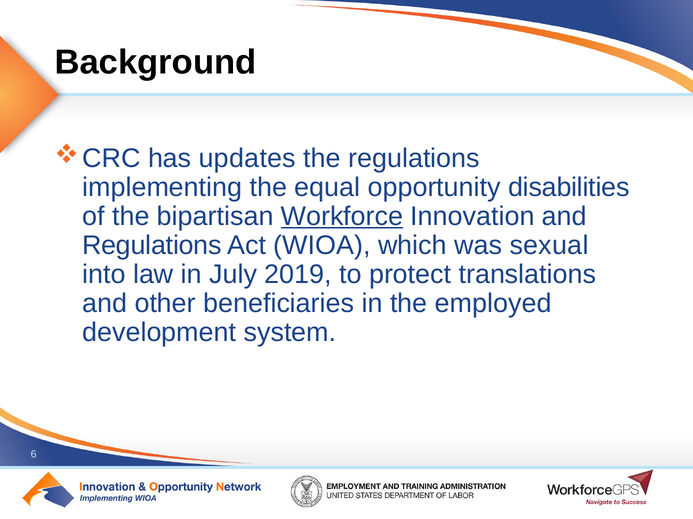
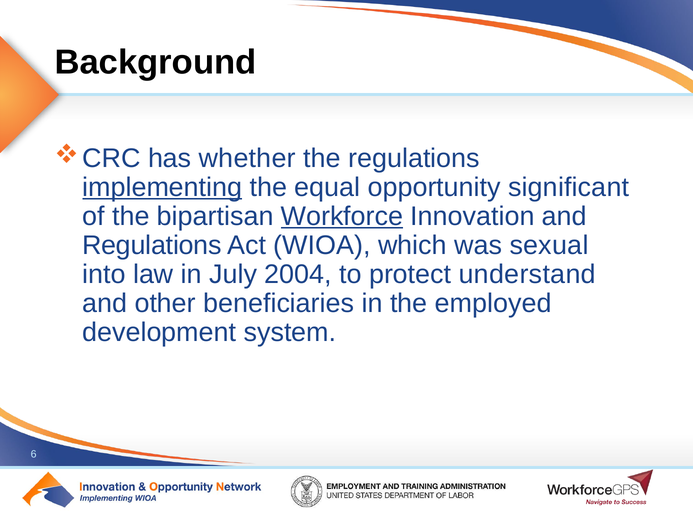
updates: updates -> whether
implementing underline: none -> present
disabilities: disabilities -> significant
2019: 2019 -> 2004
translations: translations -> understand
